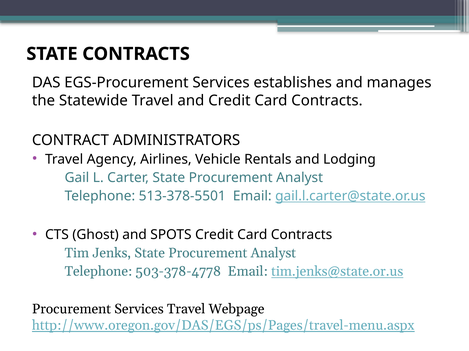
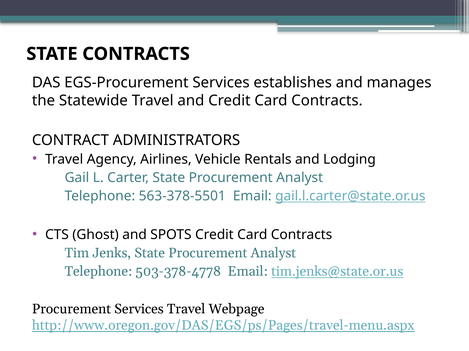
513-378-5501: 513-378-5501 -> 563-378-5501
